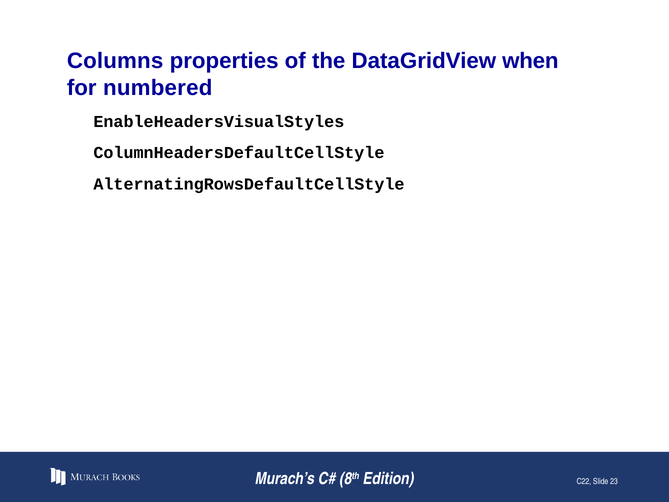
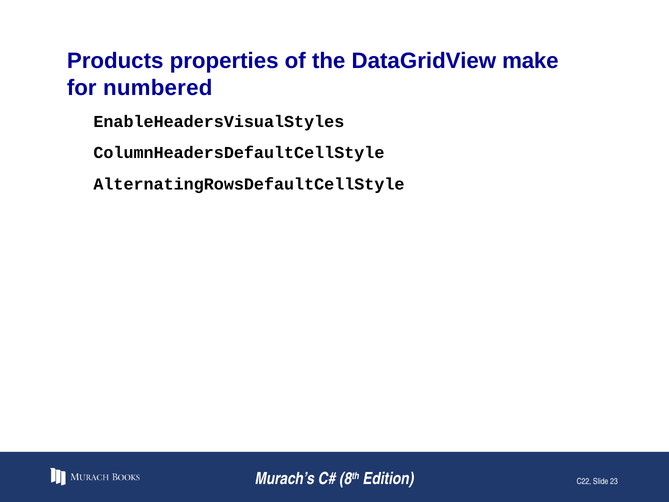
Columns: Columns -> Products
when: when -> make
